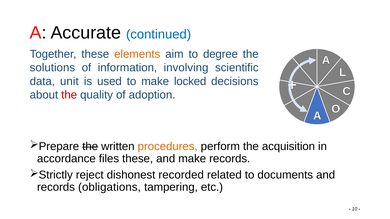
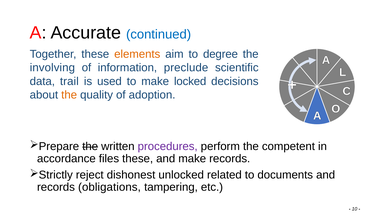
solutions: solutions -> involving
involving: involving -> preclude
unit: unit -> trail
the at (69, 95) colour: red -> orange
procedures colour: orange -> purple
acquisition: acquisition -> competent
recorded: recorded -> unlocked
